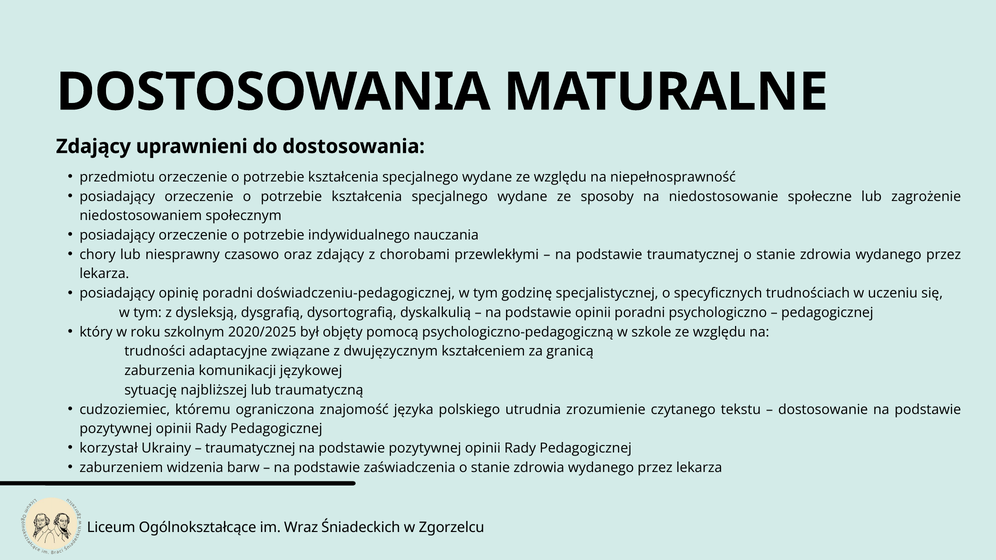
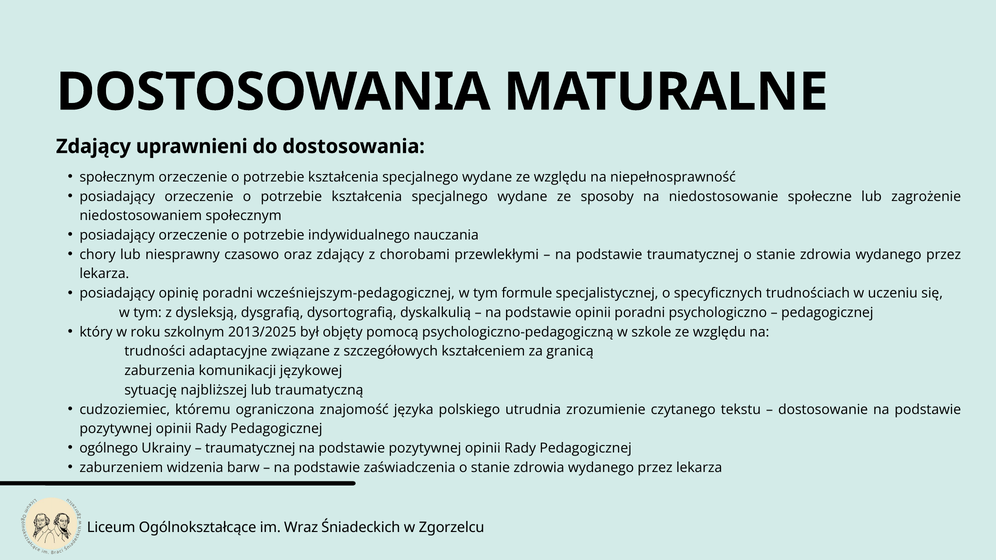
przedmiotu at (117, 177): przedmiotu -> społecznym
doświadczeniu-pedagogicznej: doświadczeniu-pedagogicznej -> wcześniejszym-pedagogicznej
godzinę: godzinę -> formule
2020/2025: 2020/2025 -> 2013/2025
dwujęzycznym: dwujęzycznym -> szczegółowych
korzystał: korzystał -> ogólnego
